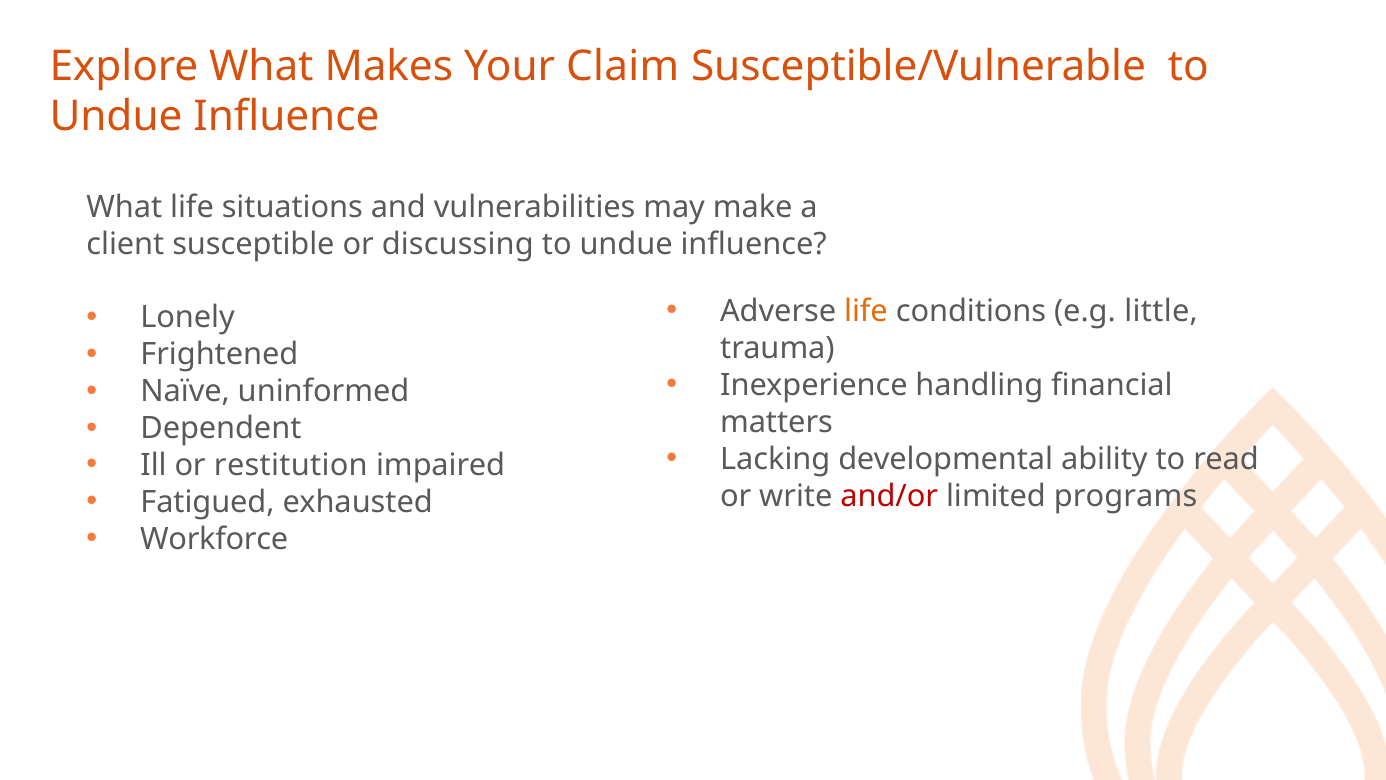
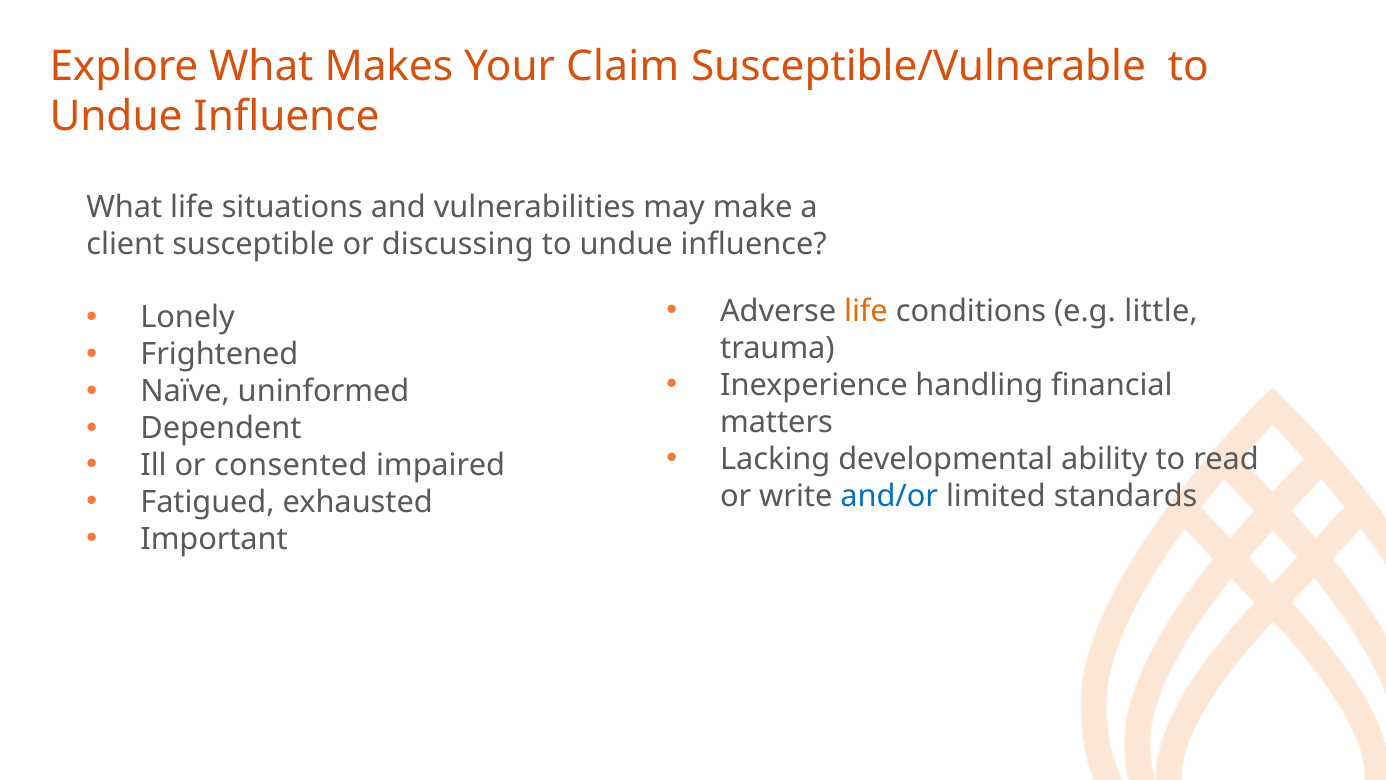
restitution: restitution -> consented
and/or colour: red -> blue
programs: programs -> standards
Workforce: Workforce -> Important
